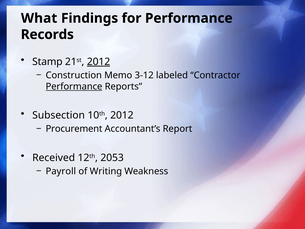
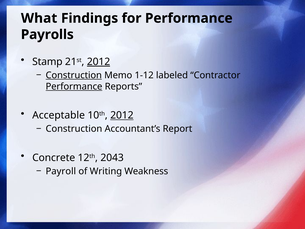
Records: Records -> Payrolls
Construction at (74, 75) underline: none -> present
3-12: 3-12 -> 1-12
Subsection: Subsection -> Acceptable
2012 at (122, 115) underline: none -> present
Procurement at (74, 129): Procurement -> Construction
Received: Received -> Concrete
2053: 2053 -> 2043
